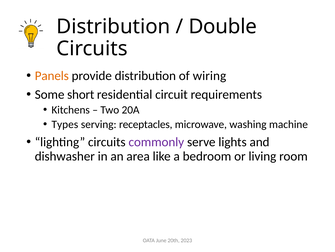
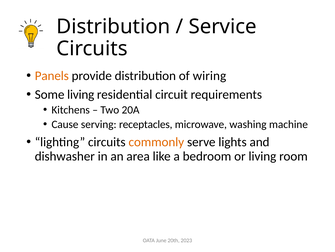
Double: Double -> Service
Some short: short -> living
Types: Types -> Cause
commonly colour: purple -> orange
